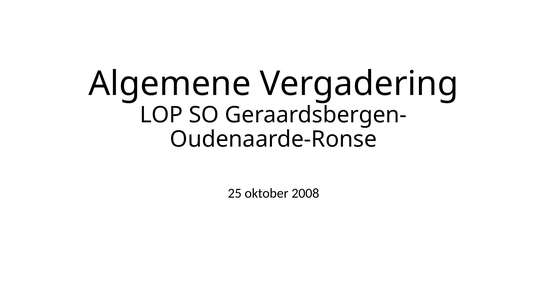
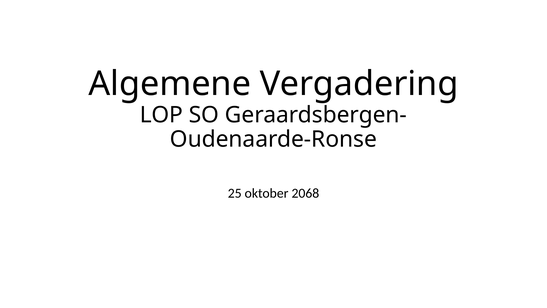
2008: 2008 -> 2068
